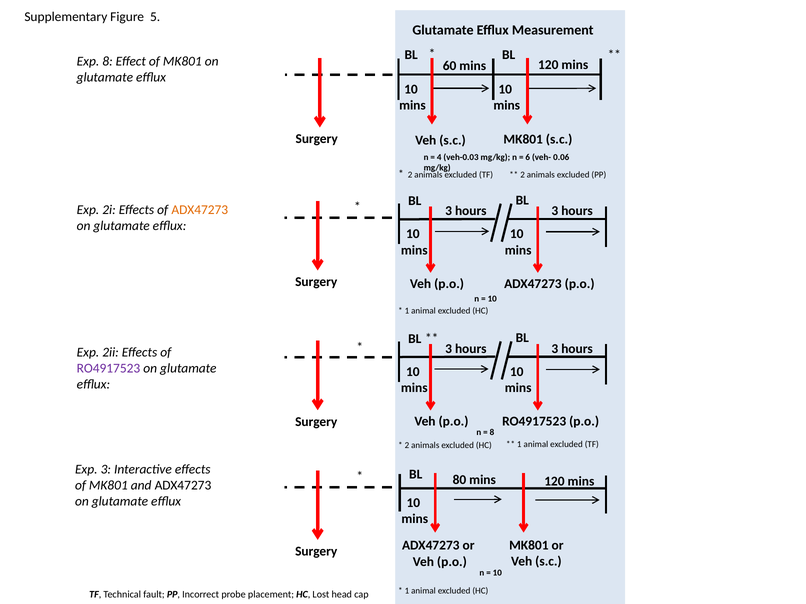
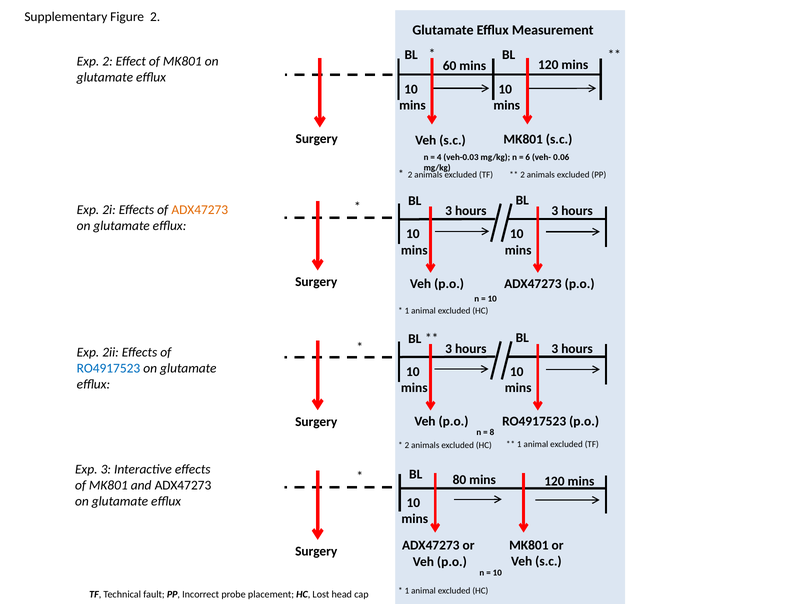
Figure 5: 5 -> 2
Exp 8: 8 -> 2
RO4917523 at (108, 369) colour: purple -> blue
